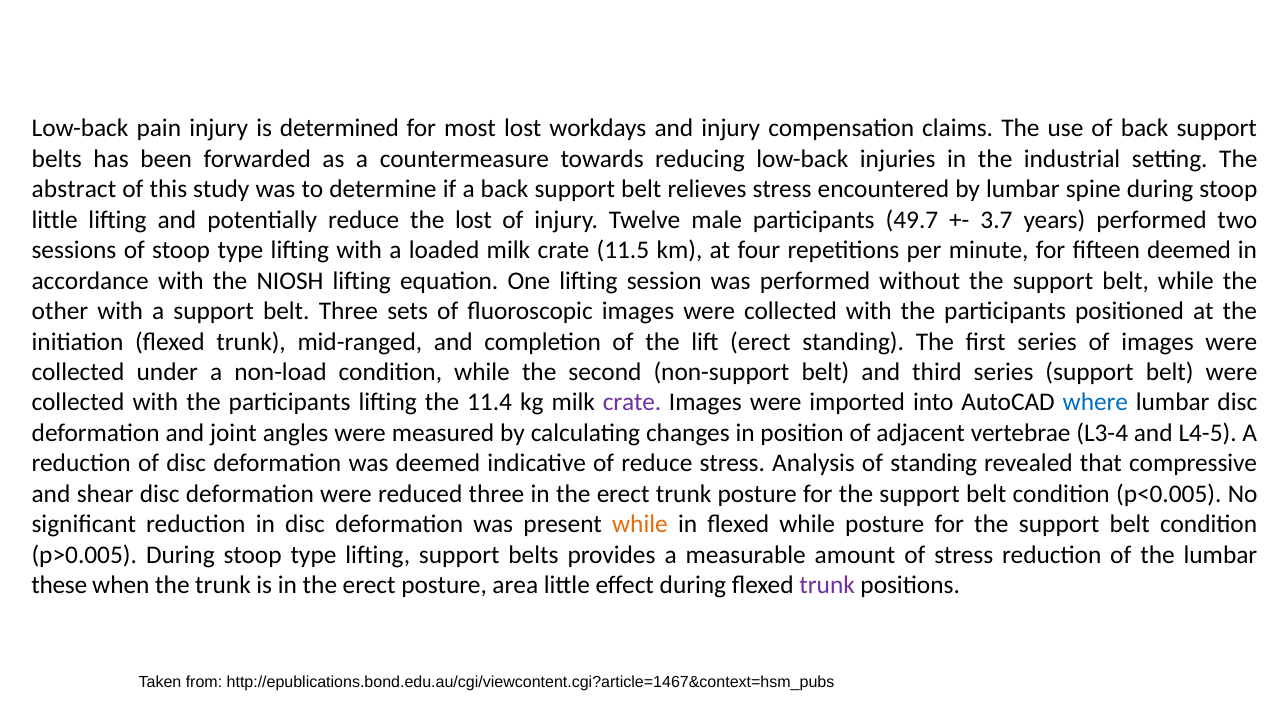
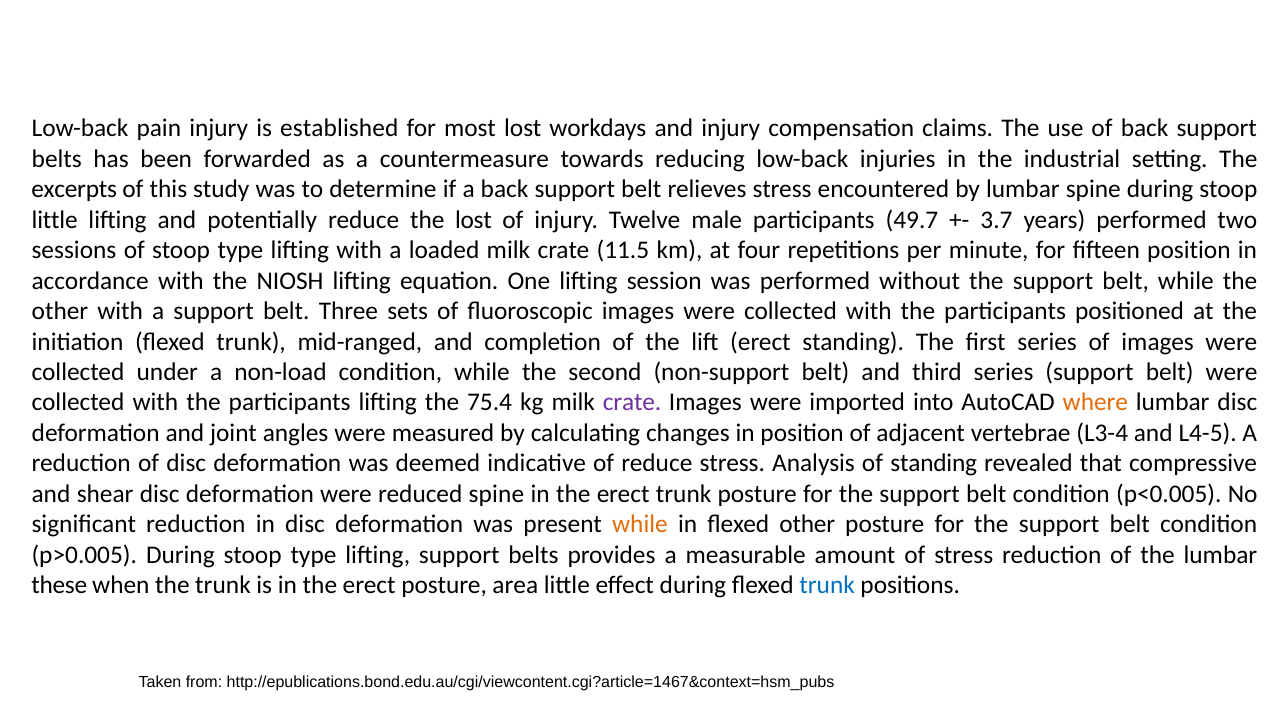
determined: determined -> established
abstract: abstract -> excerpts
fifteen deemed: deemed -> position
11.4: 11.4 -> 75.4
where colour: blue -> orange
reduced three: three -> spine
flexed while: while -> other
trunk at (827, 585) colour: purple -> blue
